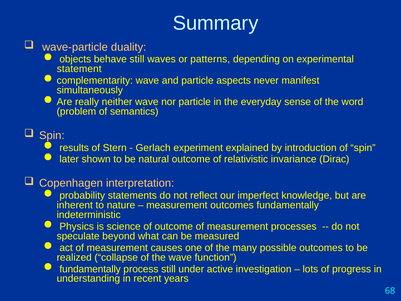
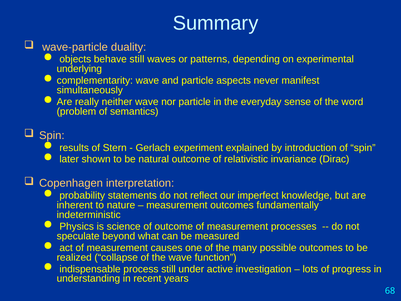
statement: statement -> underlying
fundamentally at (90, 269): fundamentally -> indispensable
